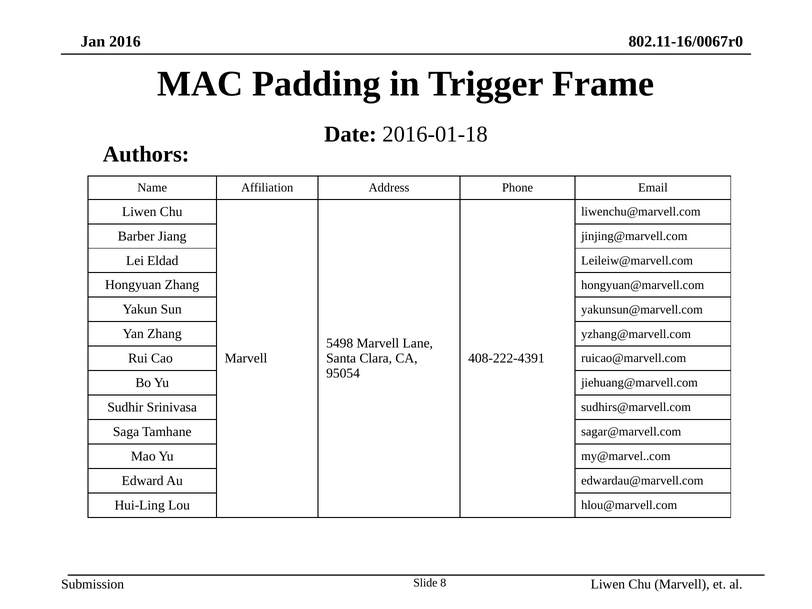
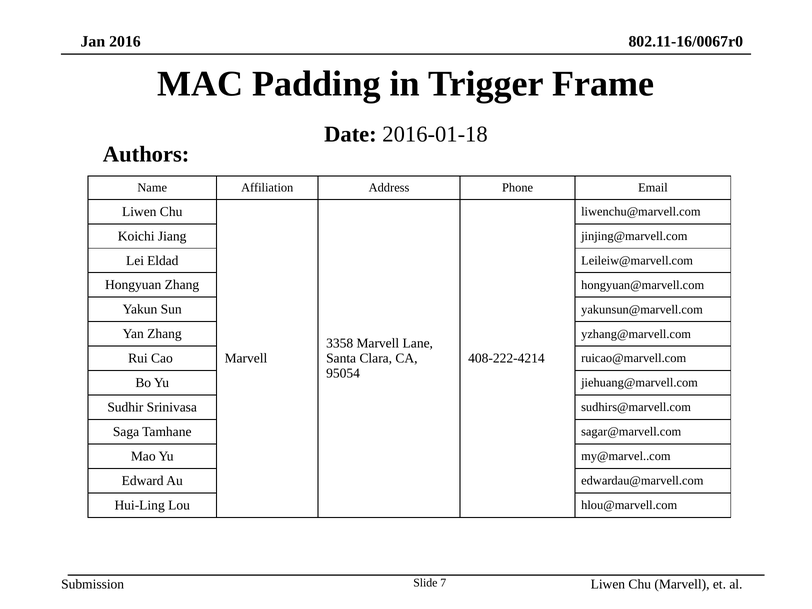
Barber: Barber -> Koichi
5498: 5498 -> 3358
408-222-4391: 408-222-4391 -> 408-222-4214
8: 8 -> 7
